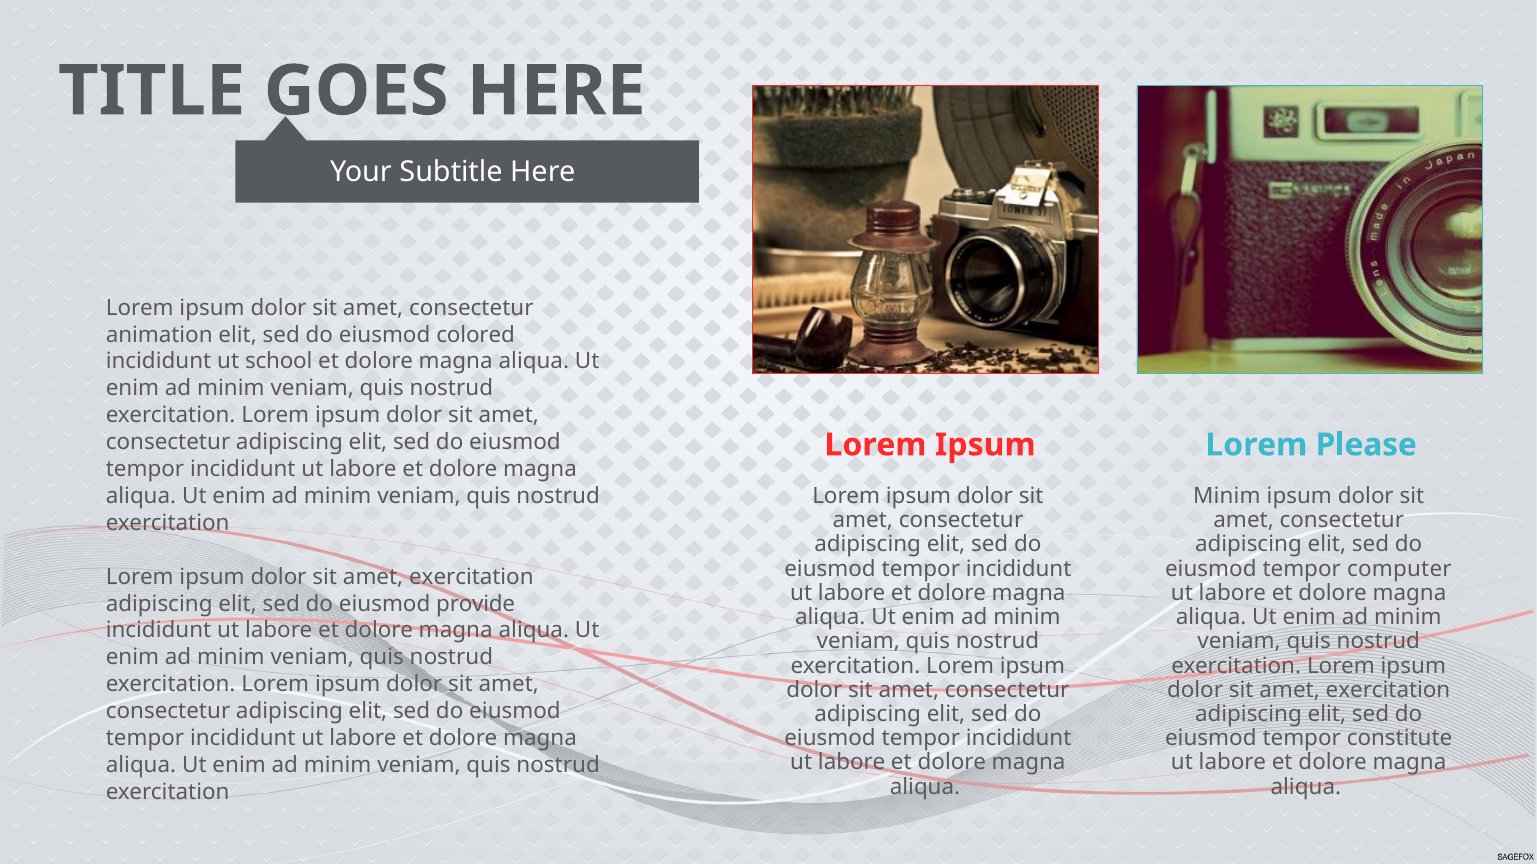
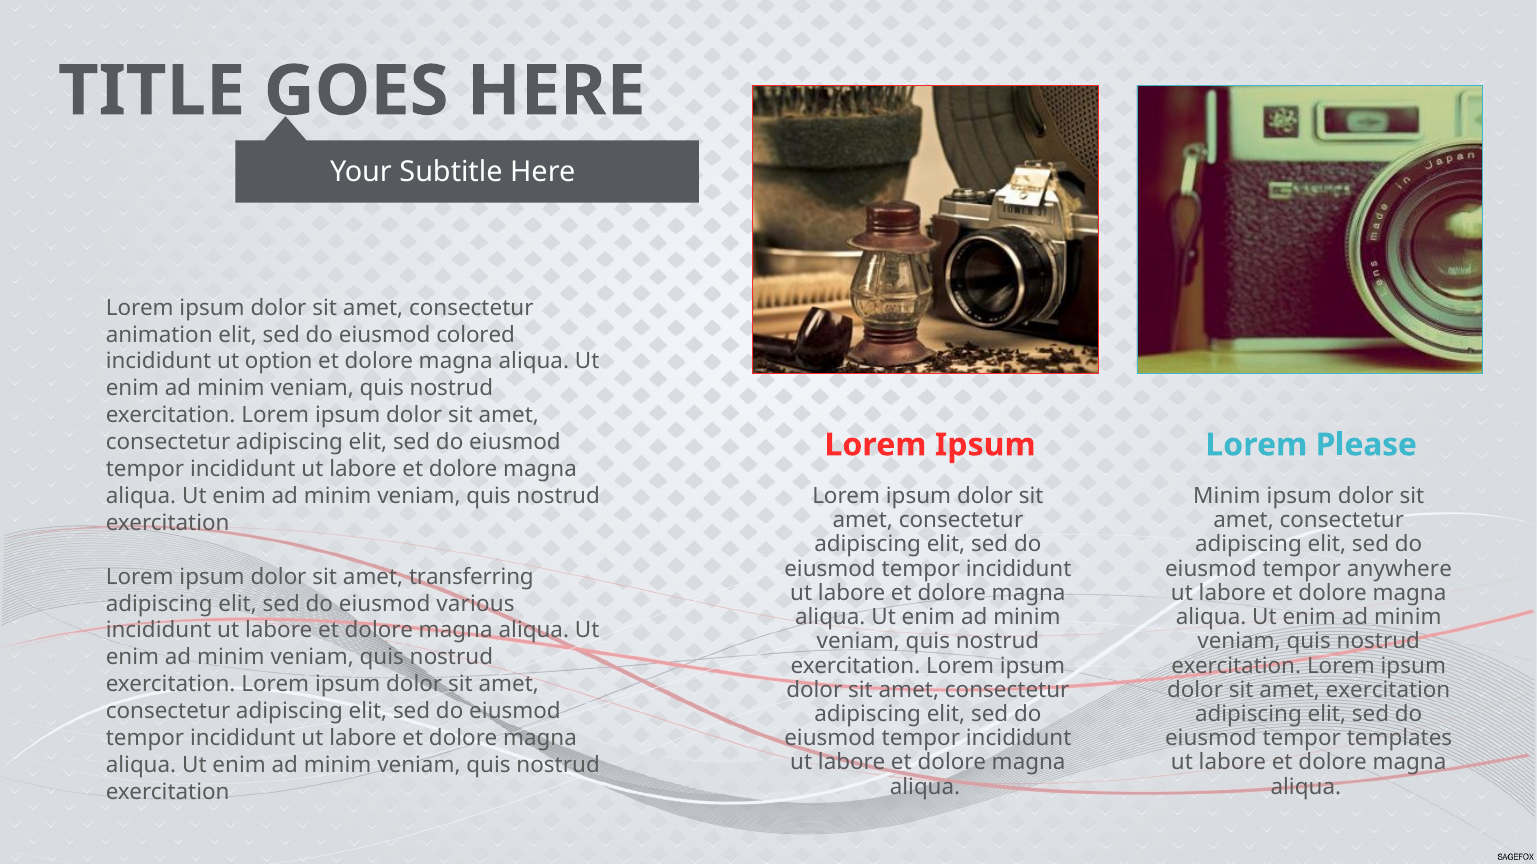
school: school -> option
computer: computer -> anywhere
exercitation at (471, 577): exercitation -> transferring
provide: provide -> various
constitute: constitute -> templates
